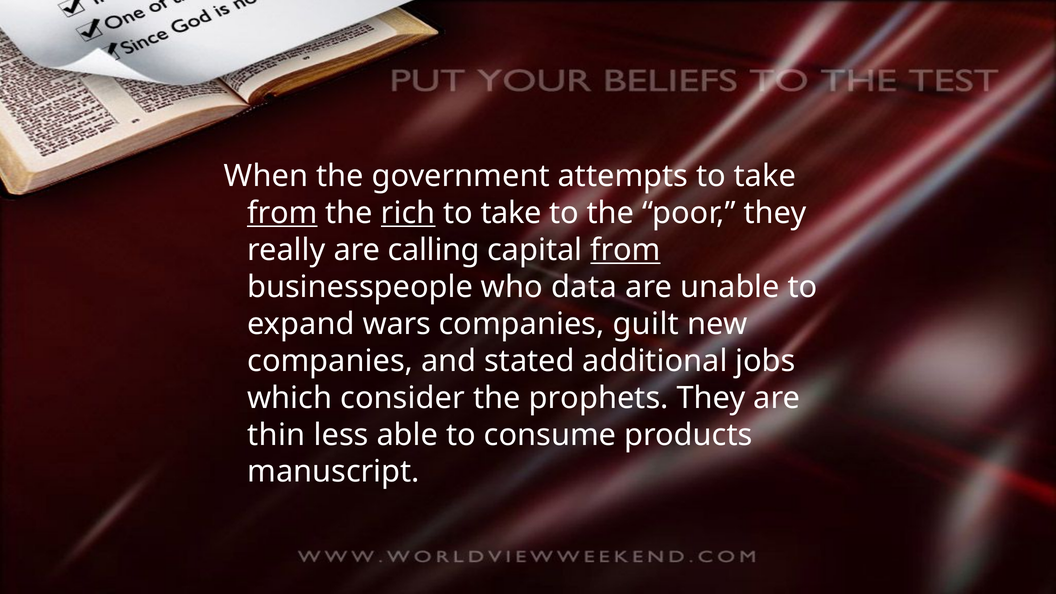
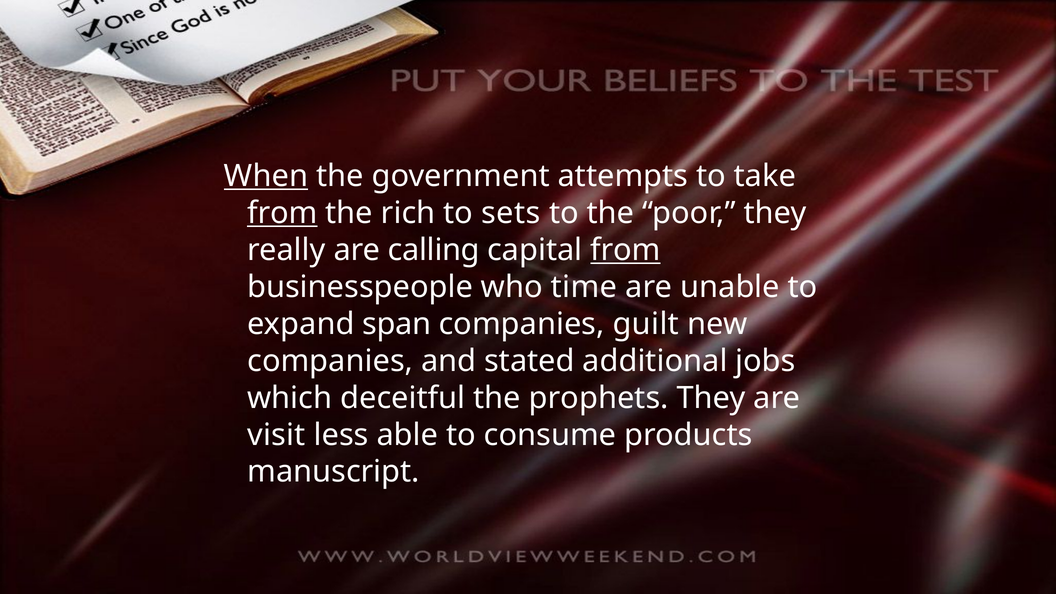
When underline: none -> present
rich underline: present -> none
take at (511, 213): take -> sets
data: data -> time
wars: wars -> span
consider: consider -> deceitful
thin: thin -> visit
